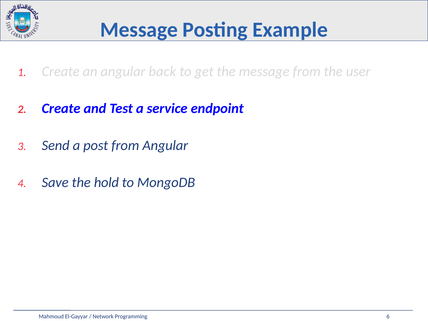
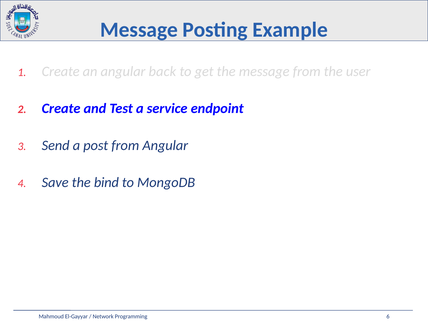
hold: hold -> bind
